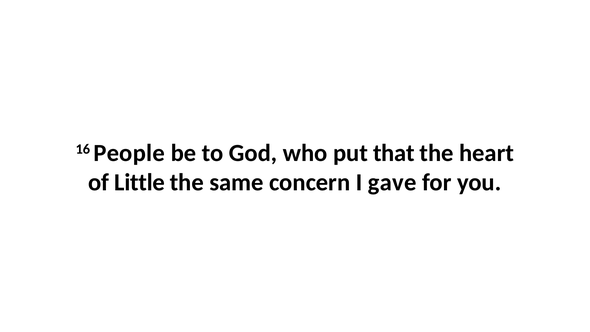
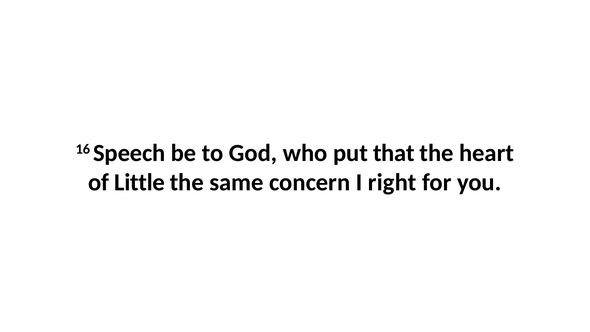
People: People -> Speech
gave: gave -> right
